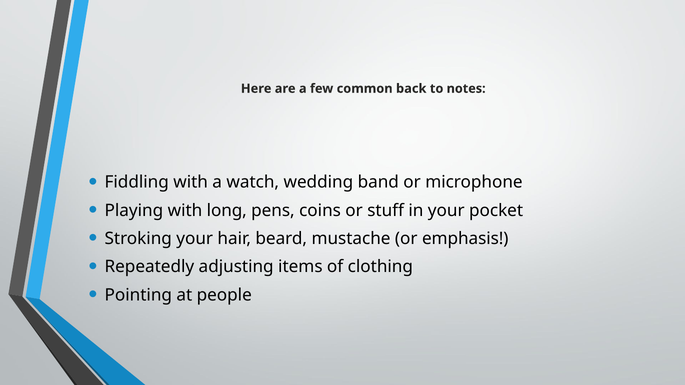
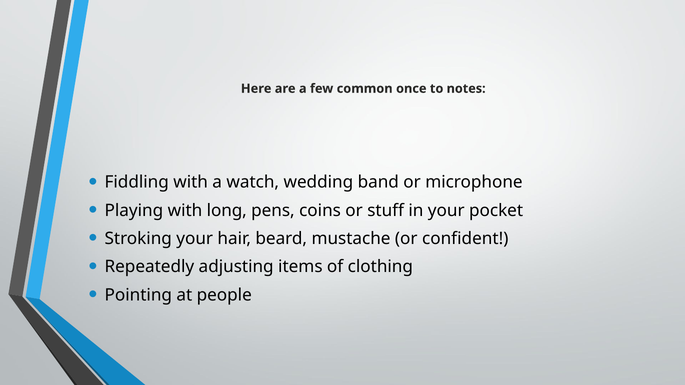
back: back -> once
emphasis: emphasis -> confident
